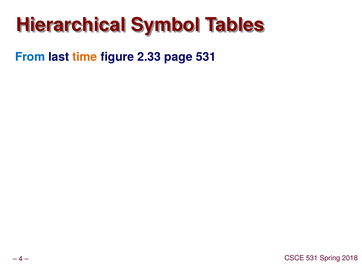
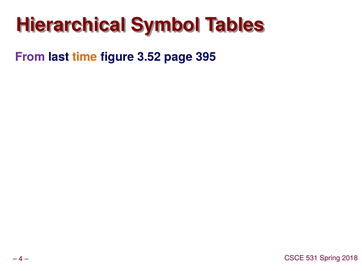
From colour: blue -> purple
2.33: 2.33 -> 3.52
page 531: 531 -> 395
